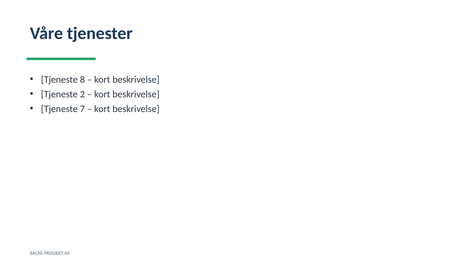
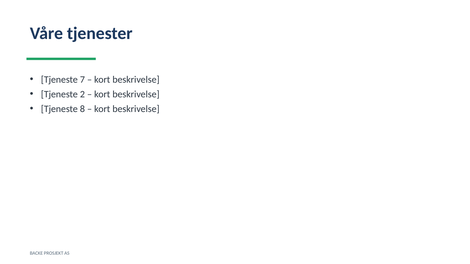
8: 8 -> 7
7: 7 -> 8
